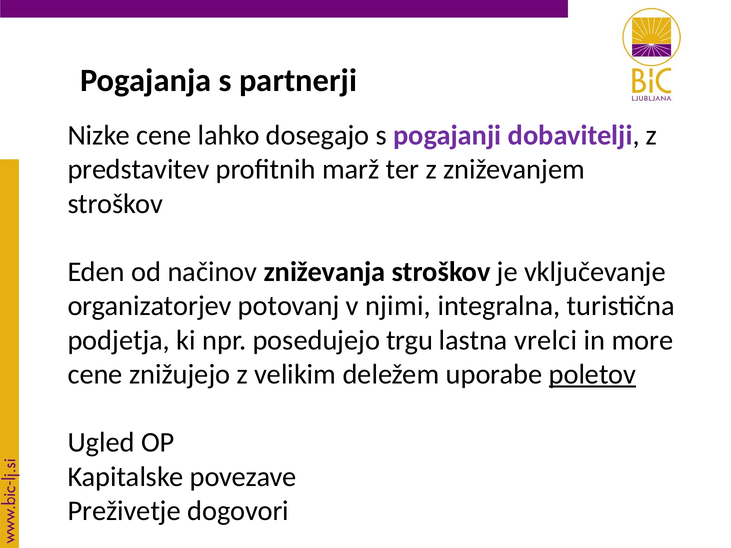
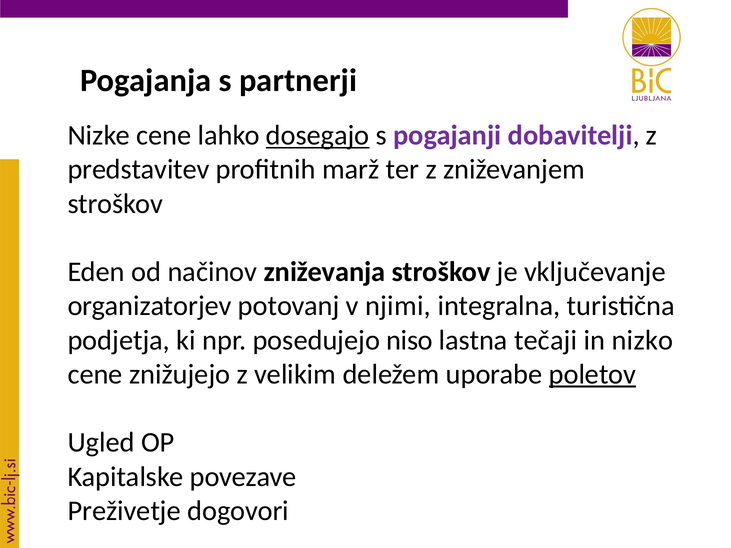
dosegajo underline: none -> present
trgu: trgu -> niso
vrelci: vrelci -> tečaji
more: more -> nizko
